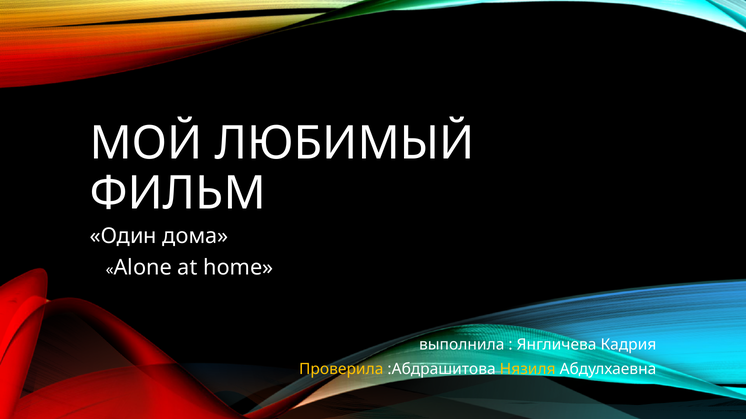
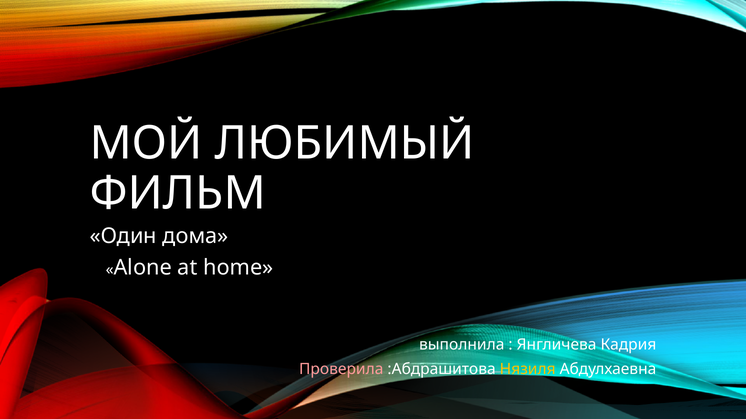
Проверила colour: yellow -> pink
